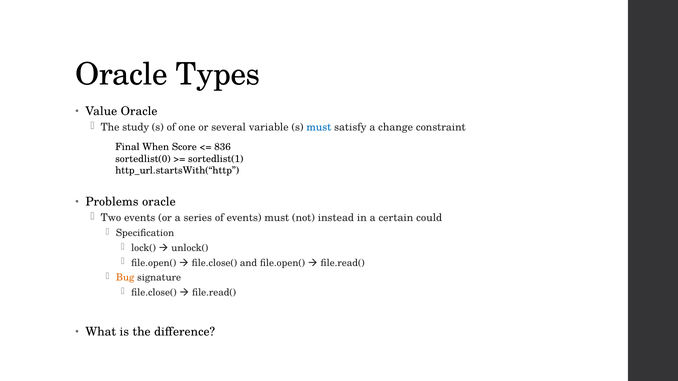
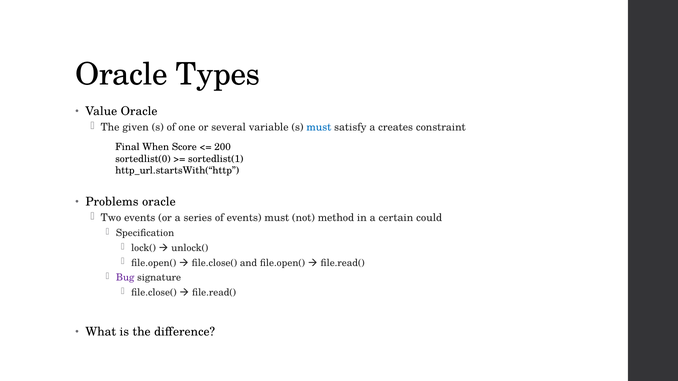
study: study -> given
change: change -> creates
836: 836 -> 200
instead: instead -> method
Bug colour: orange -> purple
